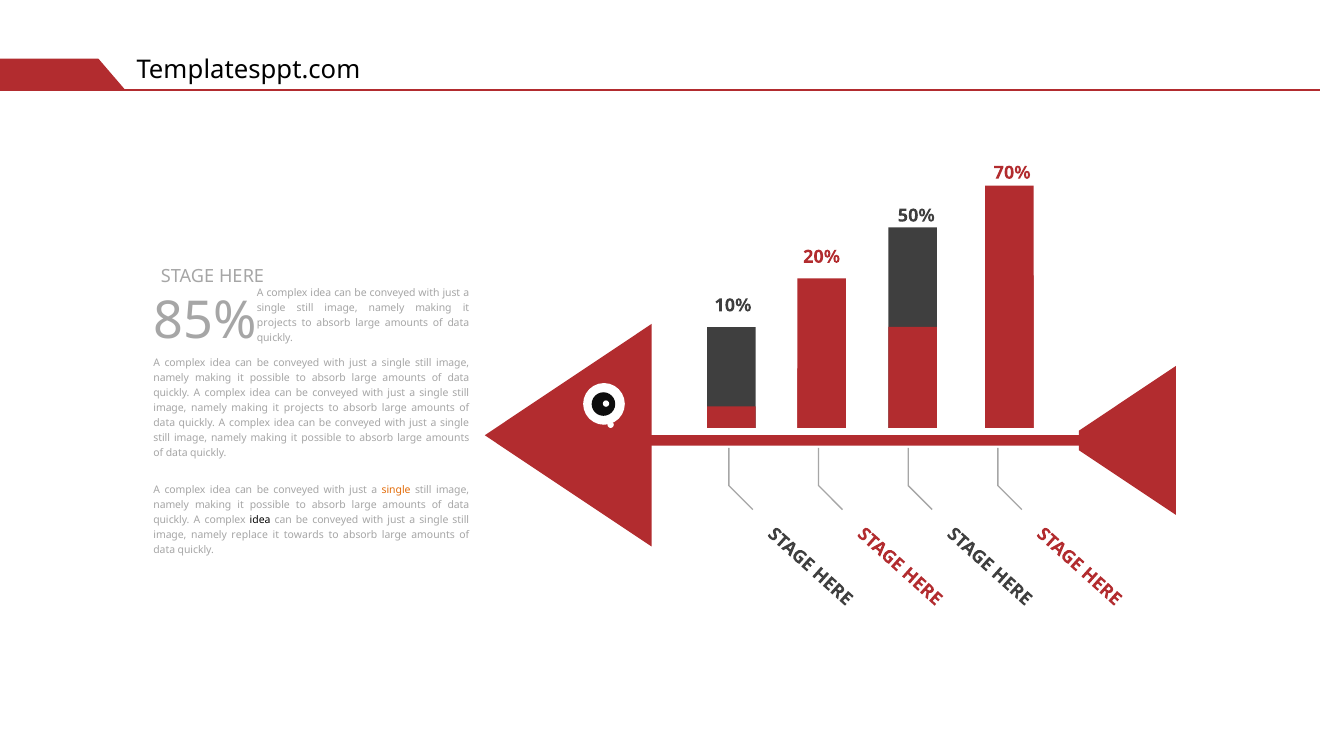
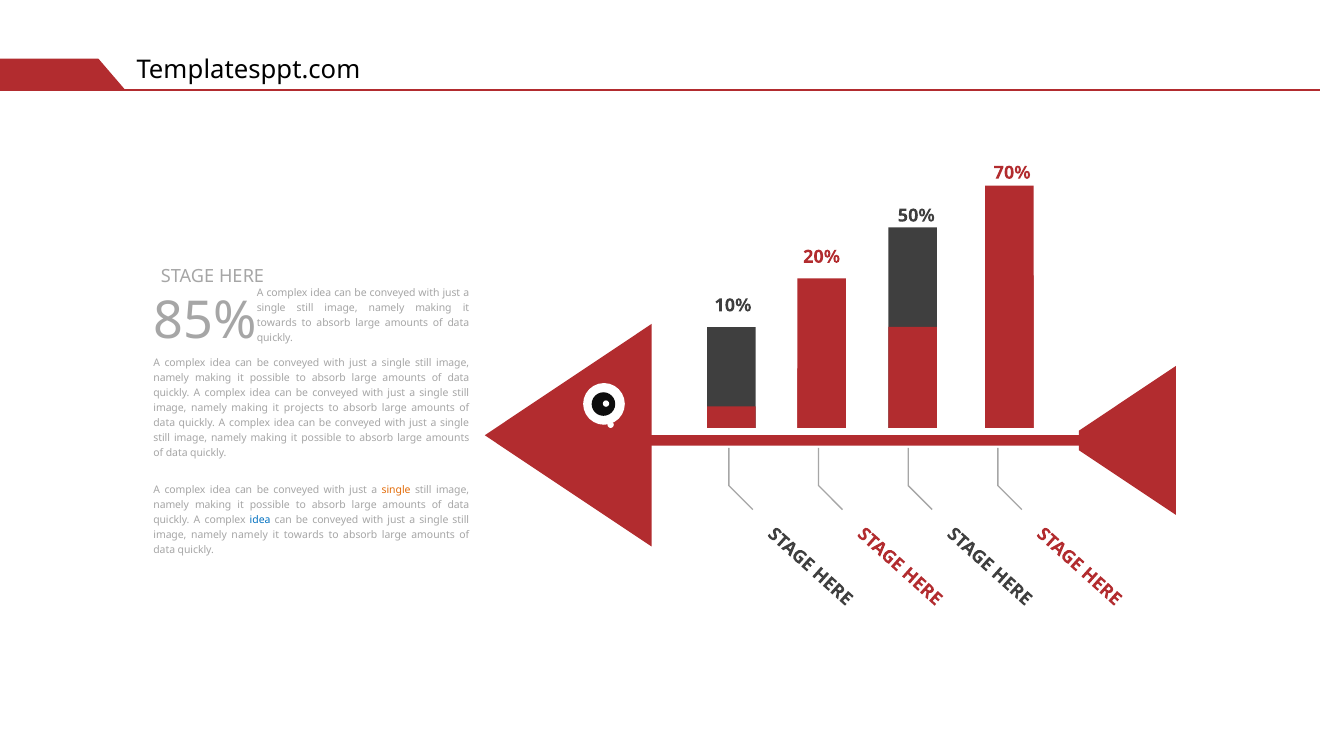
projects at (277, 323): projects -> towards
idea at (260, 519) colour: black -> blue
namely replace: replace -> namely
